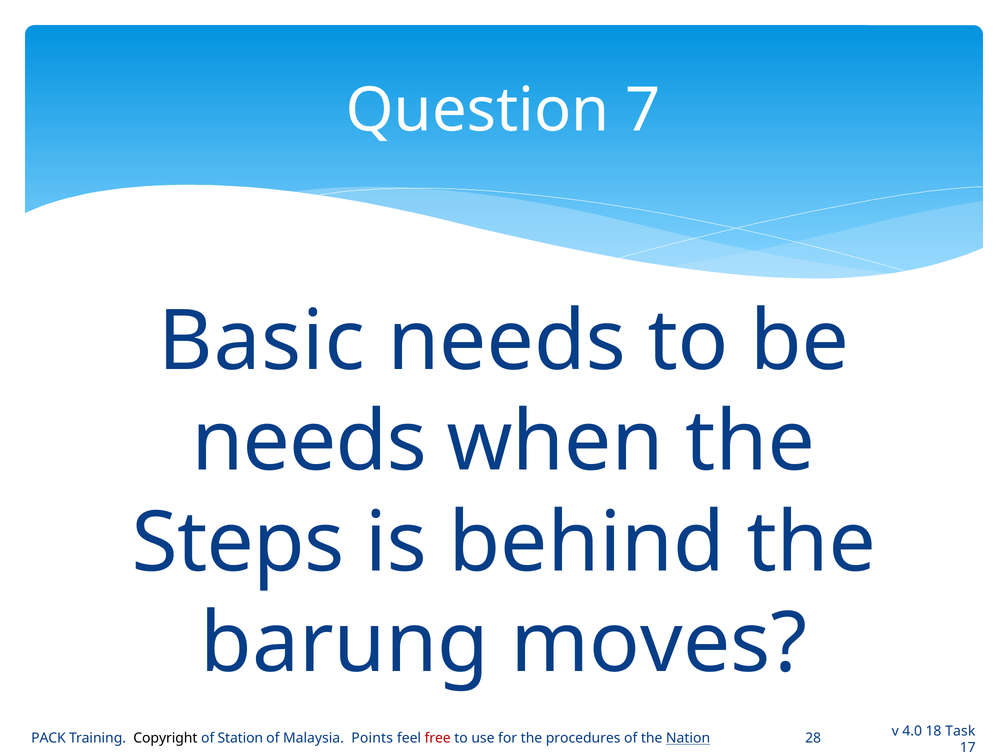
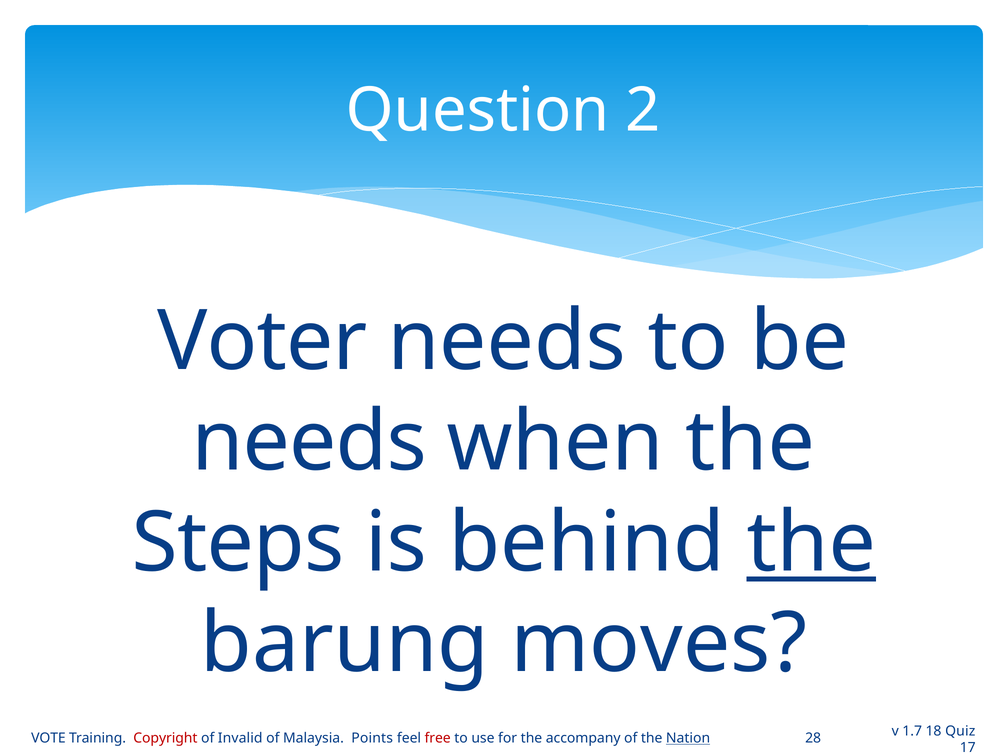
7: 7 -> 2
Basic: Basic -> Voter
the at (811, 543) underline: none -> present
4.0: 4.0 -> 1.7
Task: Task -> Quiz
PACK: PACK -> VOTE
Copyright colour: black -> red
Station: Station -> Invalid
procedures: procedures -> accompany
